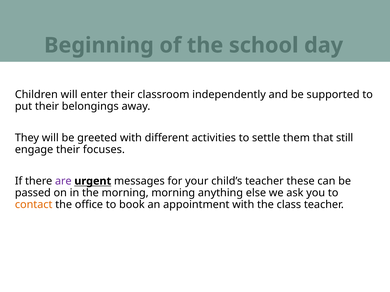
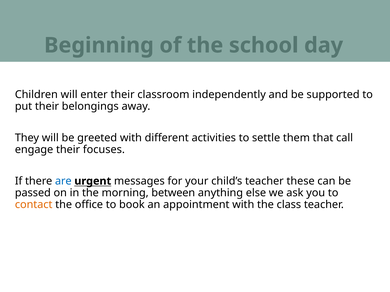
still: still -> call
are colour: purple -> blue
morning morning: morning -> between
